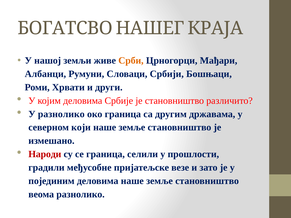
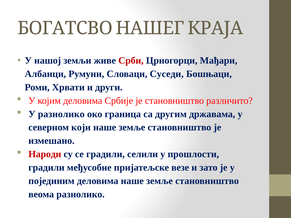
Срби colour: orange -> red
Србији: Србији -> Суседи
се граница: граница -> градили
